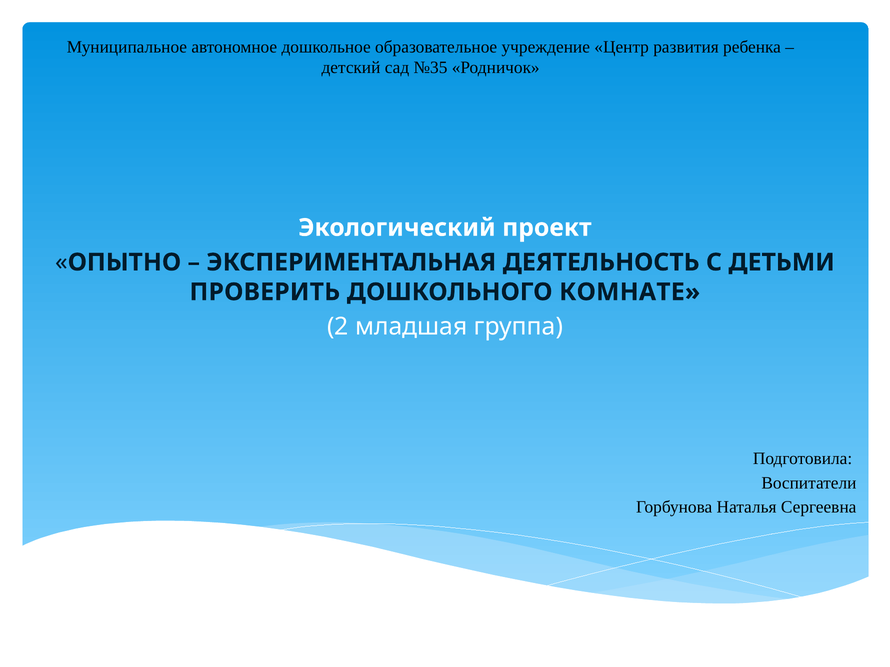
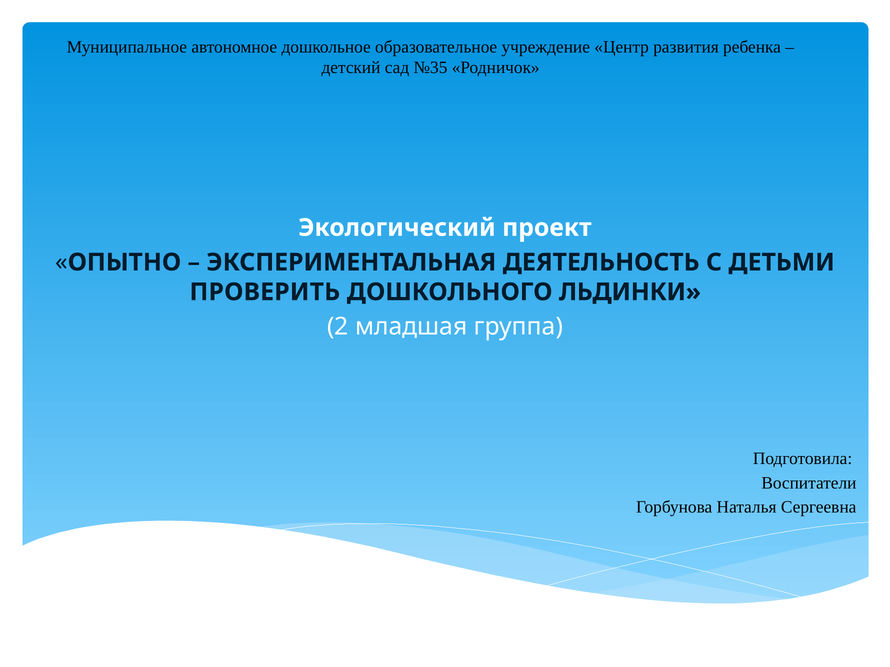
КОМНАТЕ: КОМНАТЕ -> ЛЬДИНКИ
